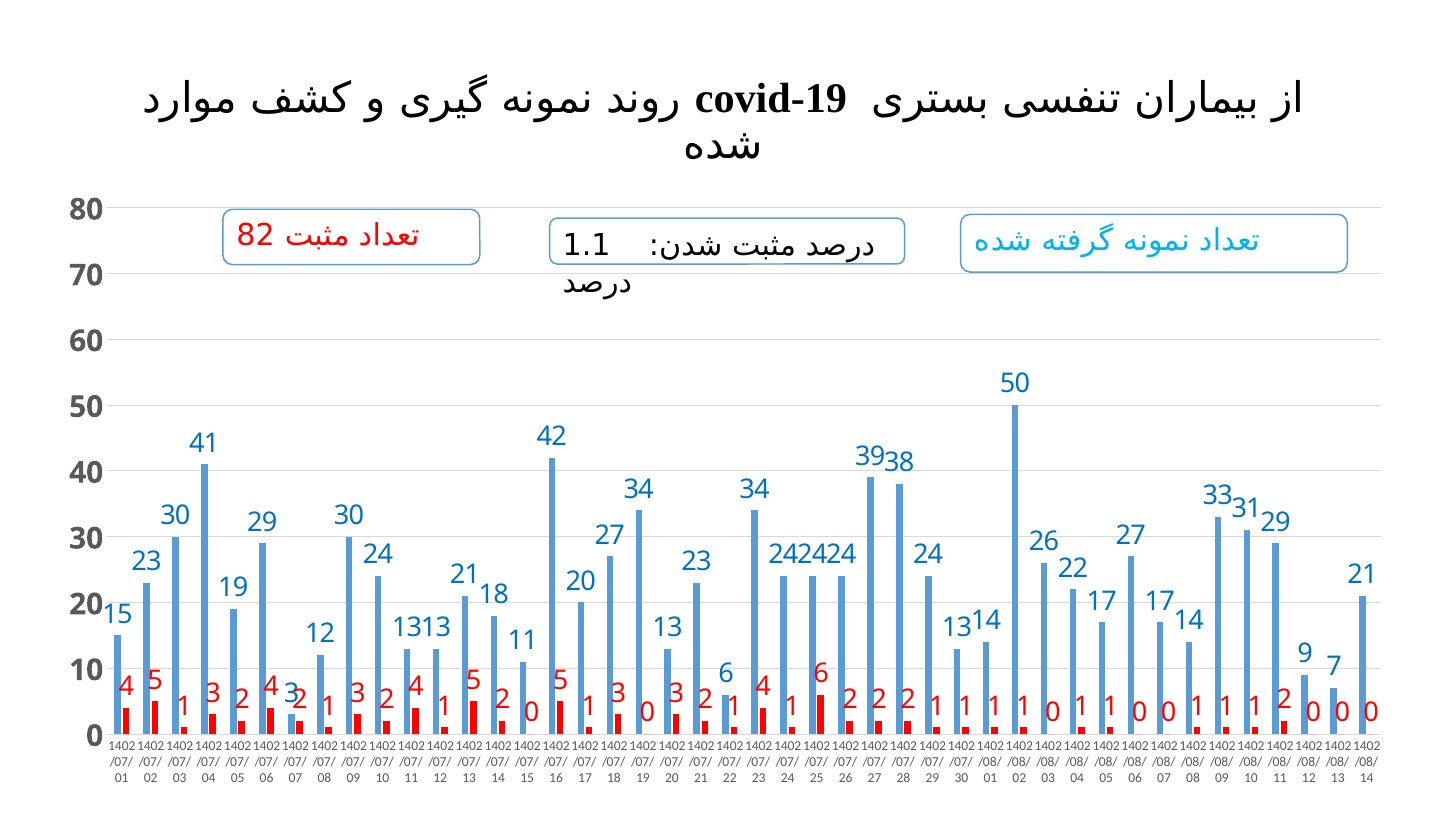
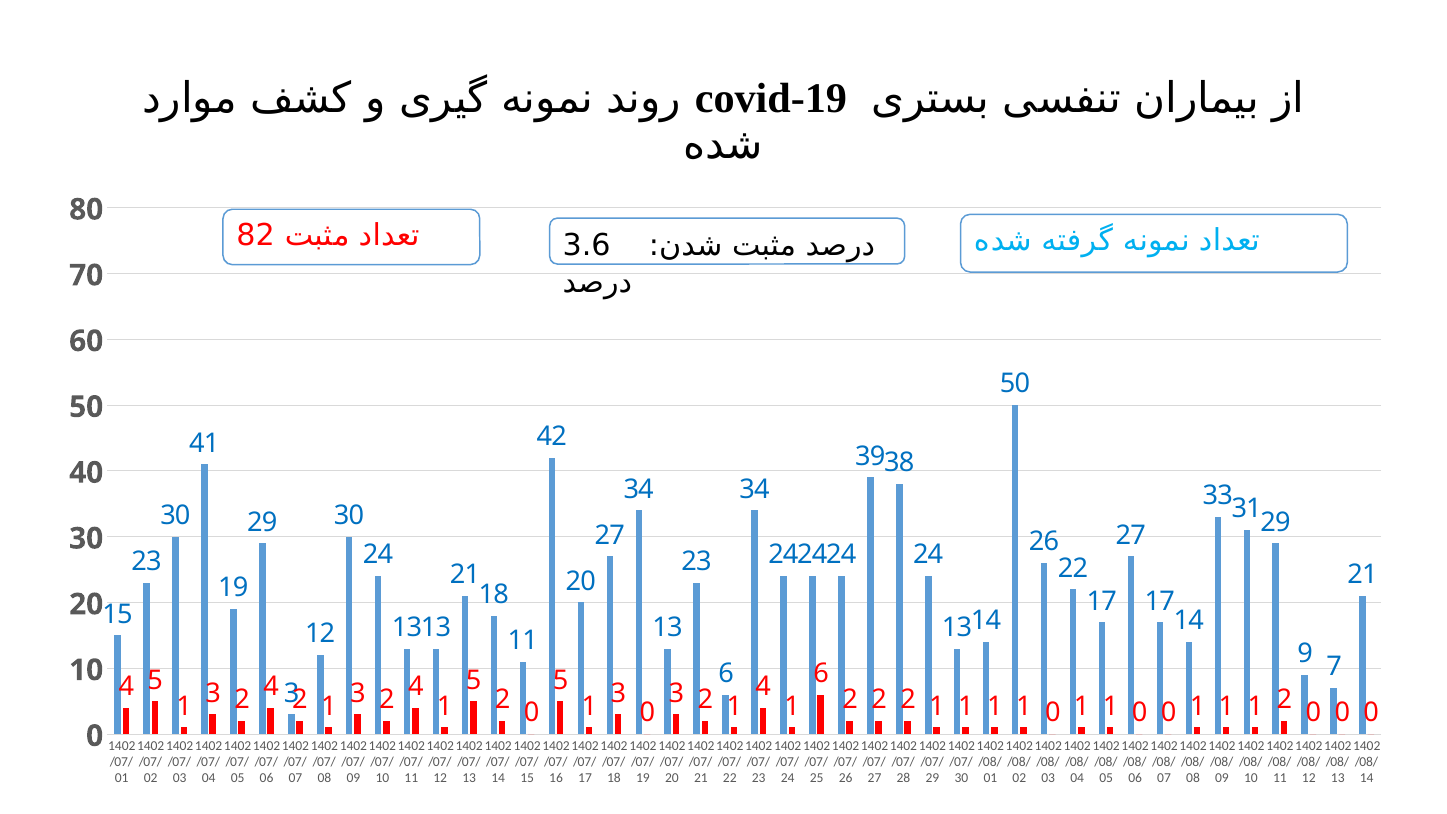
1.1: 1.1 -> 3.6
